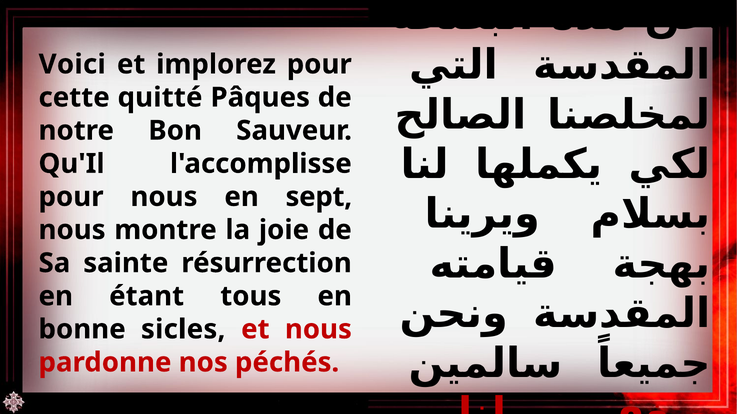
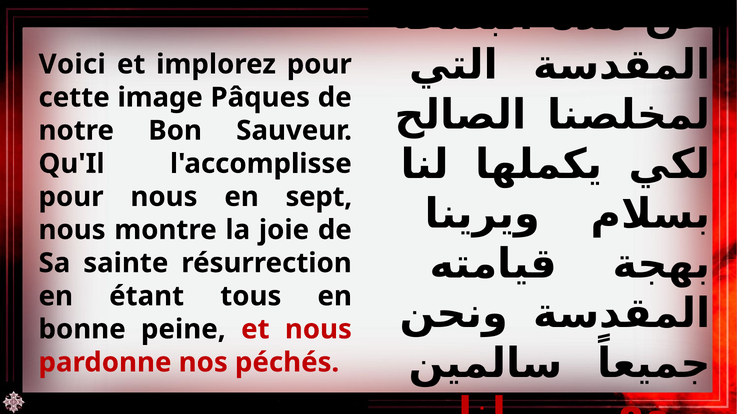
quitté: quitté -> image
sicles: sicles -> peine
